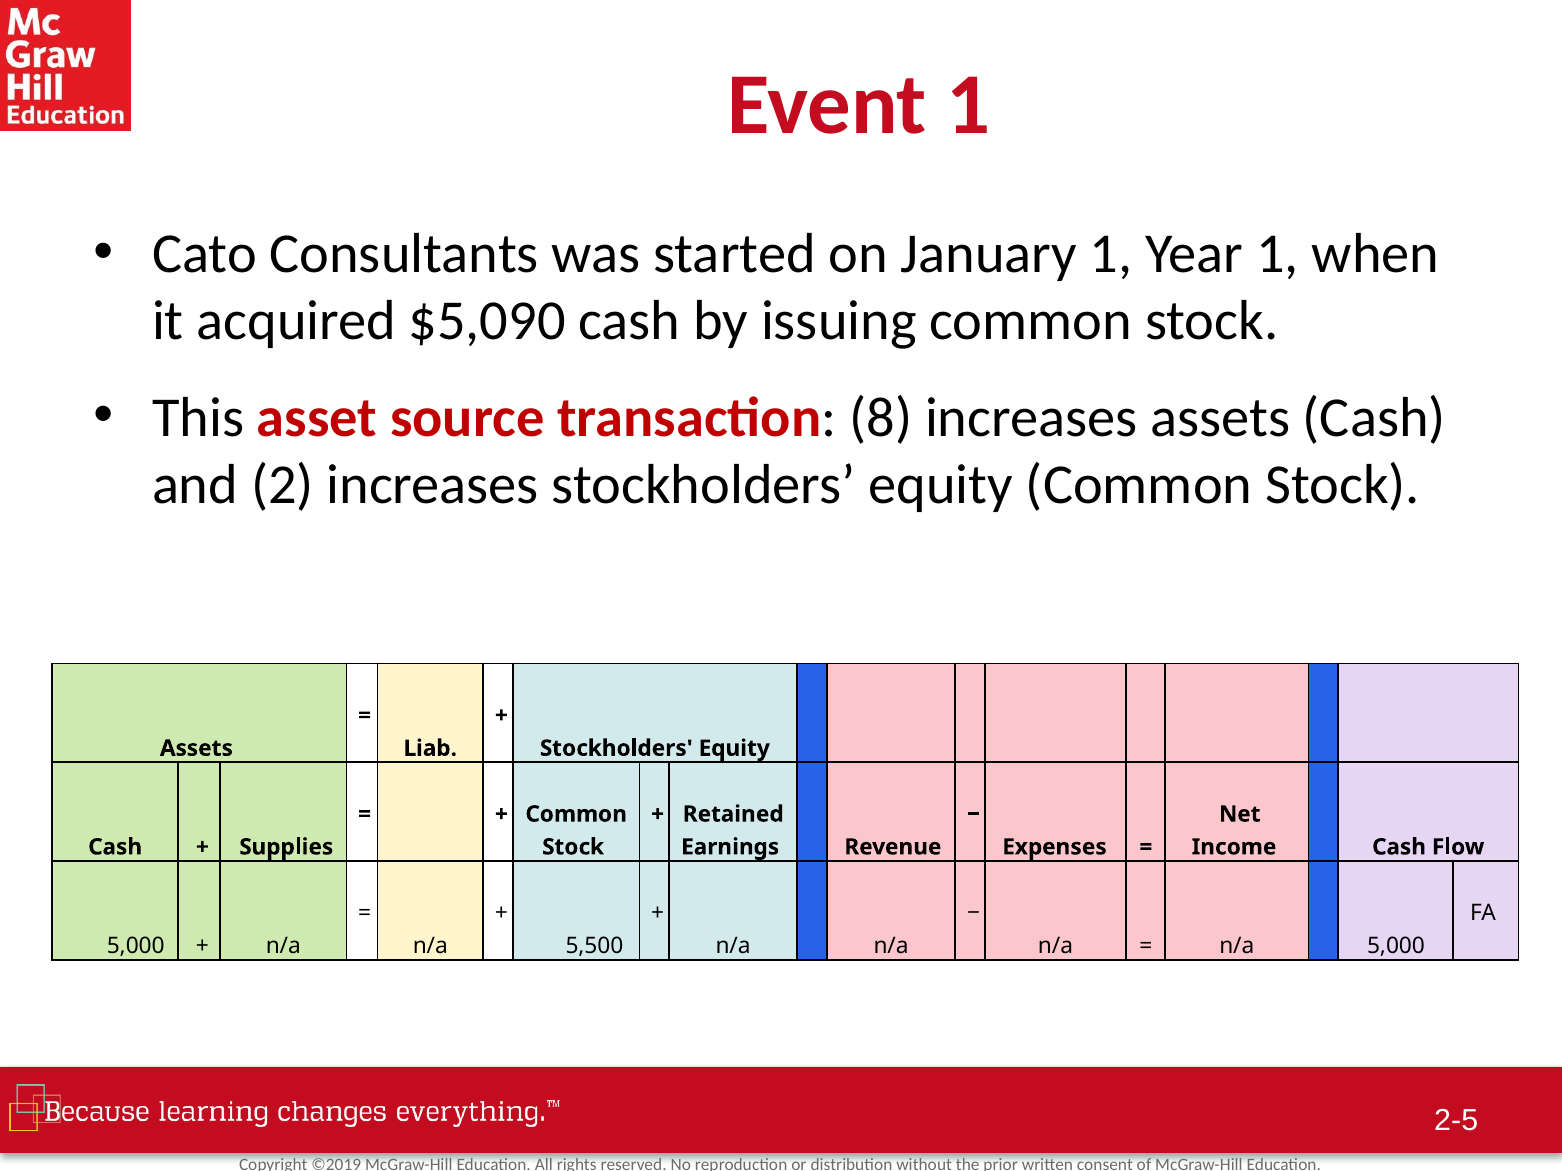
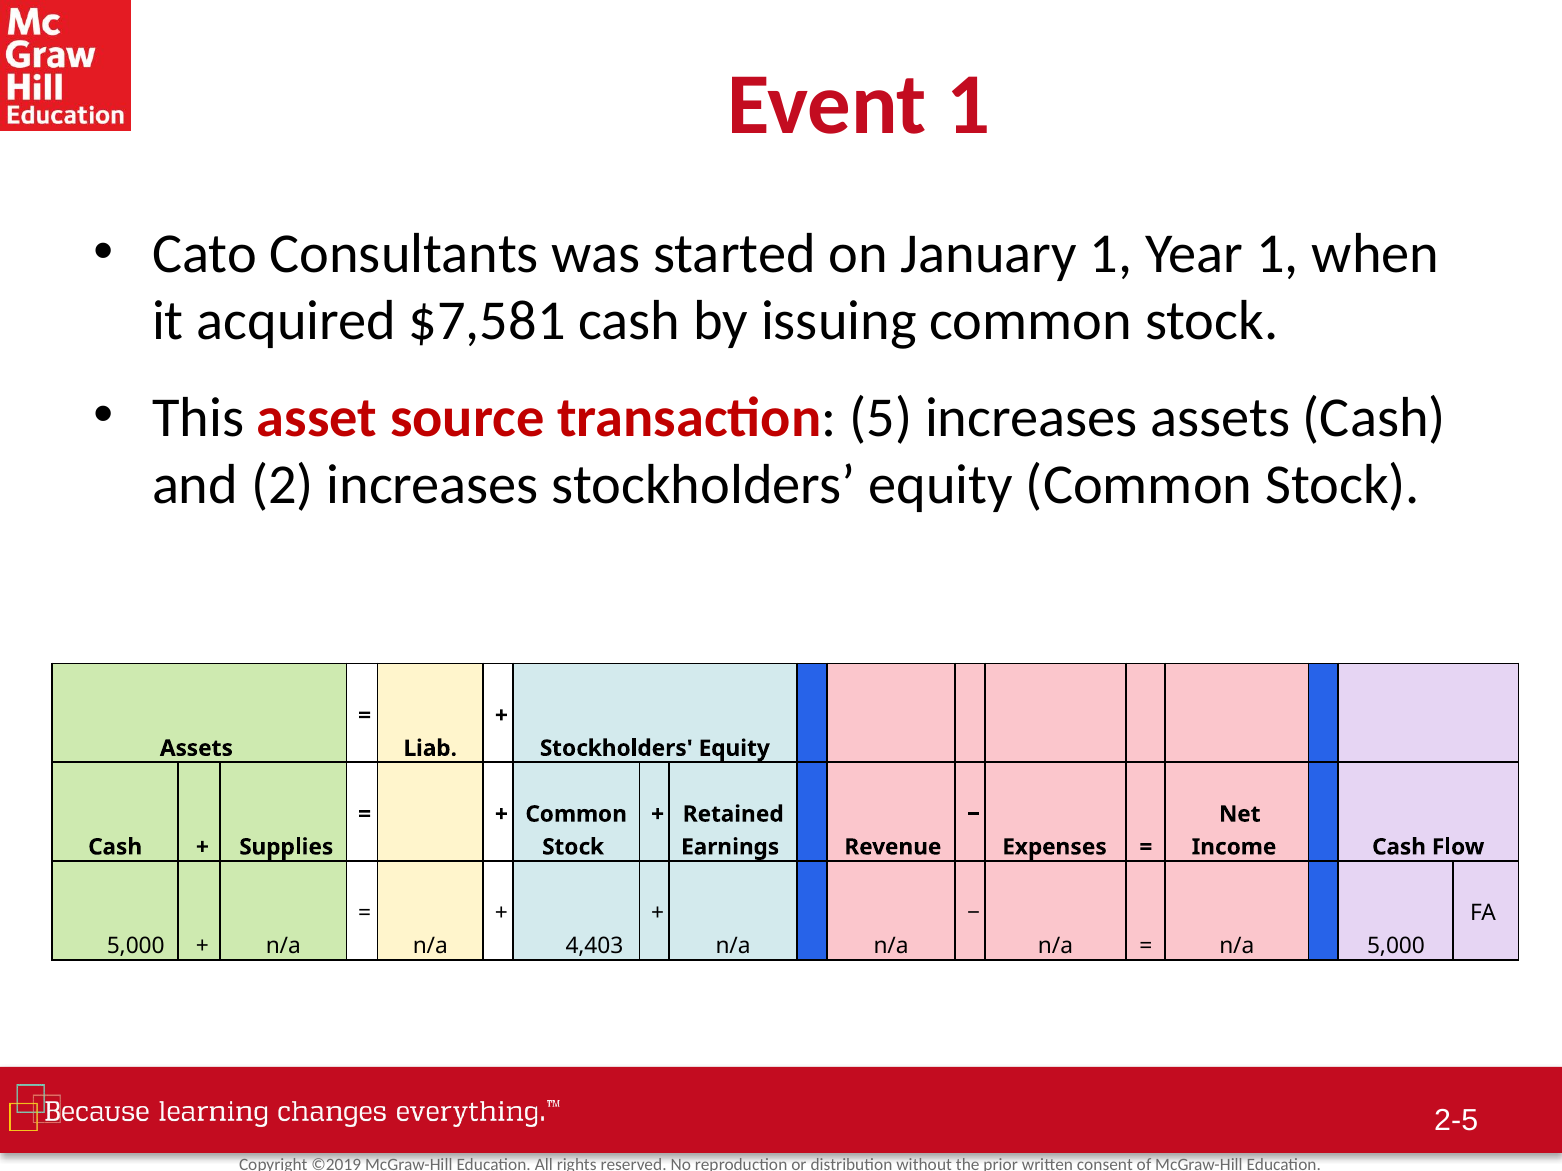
$5,090: $5,090 -> $7,581
8: 8 -> 5
5,500: 5,500 -> 4,403
